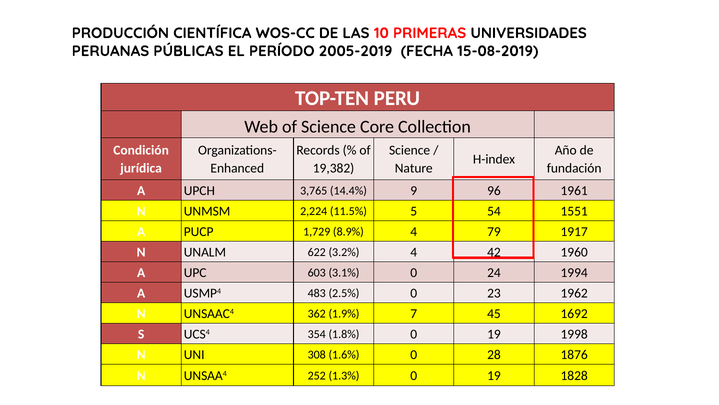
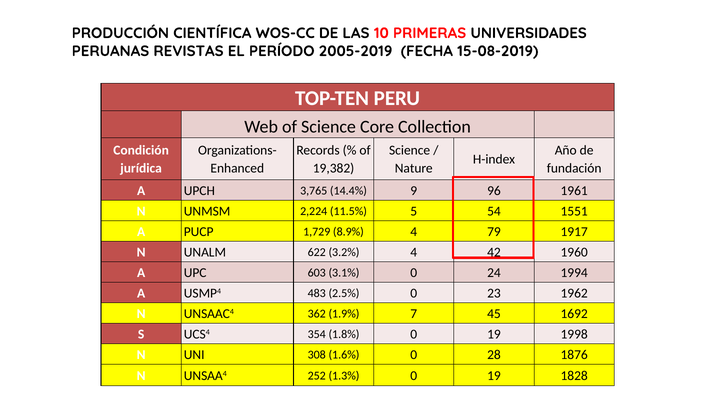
PÚBLICAS: PÚBLICAS -> REVISTAS
